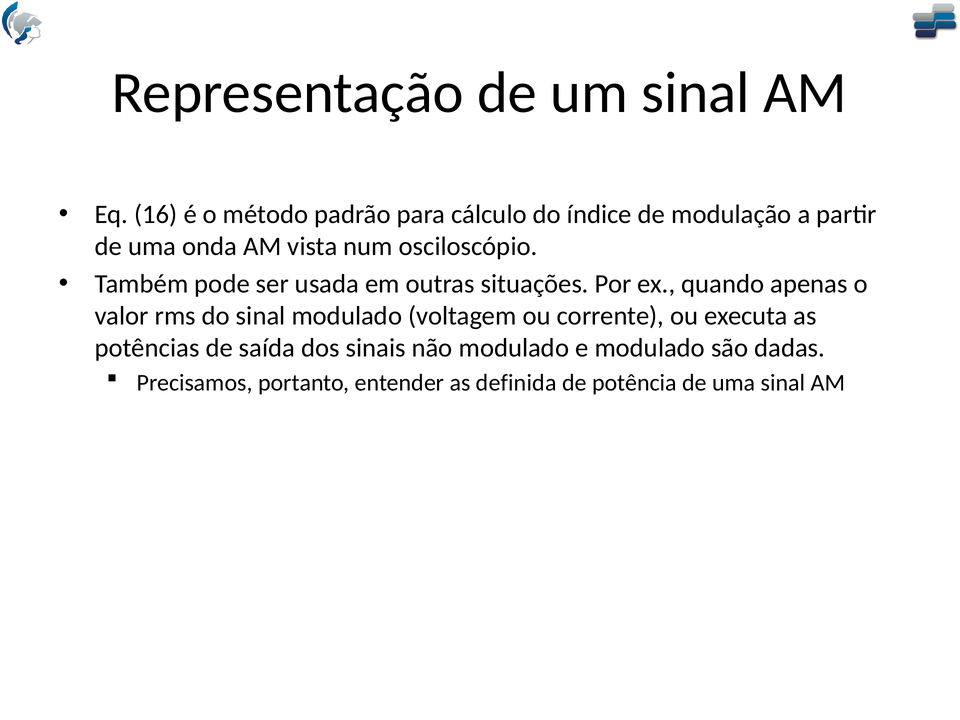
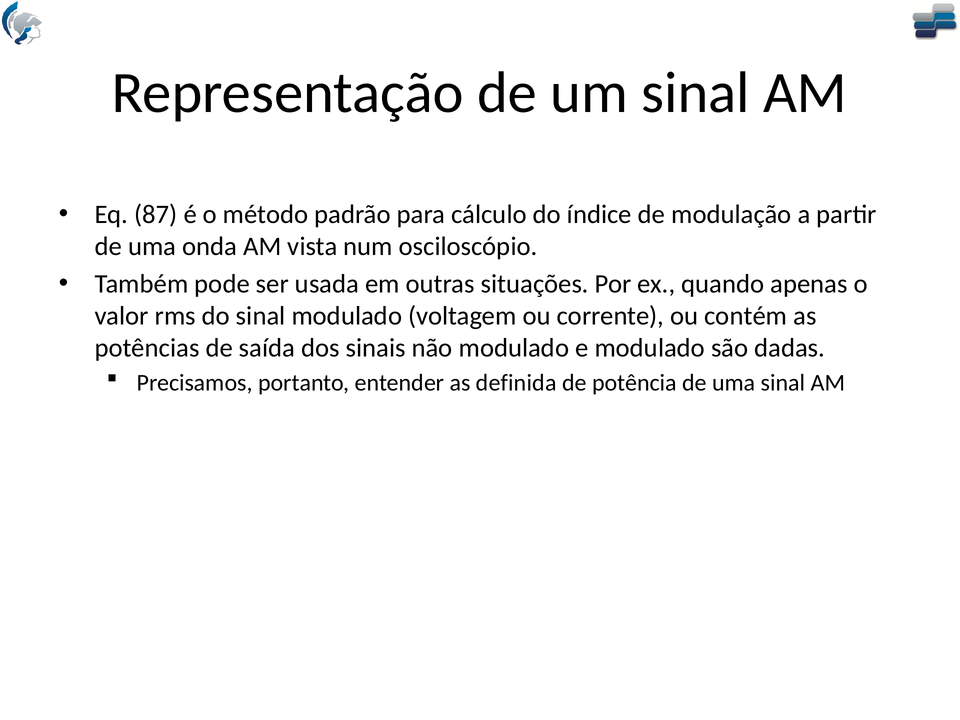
16: 16 -> 87
executa: executa -> contém
